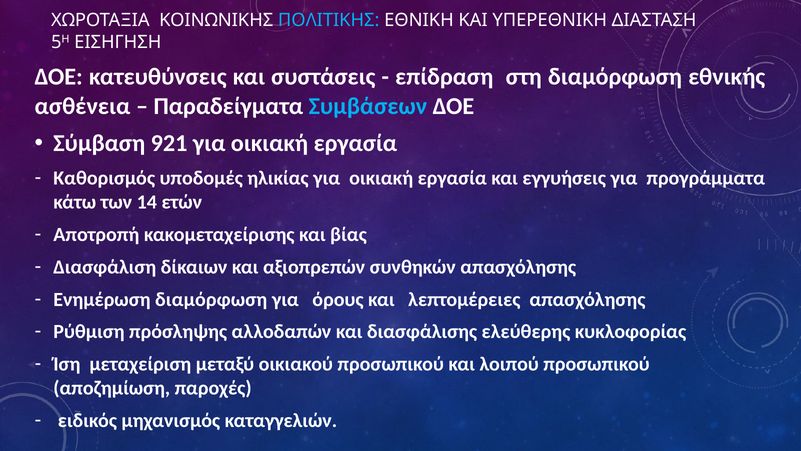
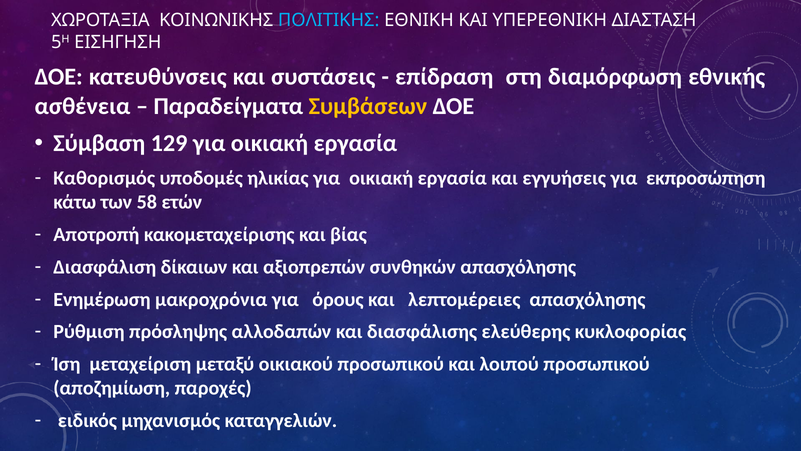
Συμβάσεων colour: light blue -> yellow
921: 921 -> 129
προγράμματα: προγράμματα -> εκπροσώπηση
14: 14 -> 58
Ενημέρωση διαμόρφωση: διαμόρφωση -> μακροχρόνια
